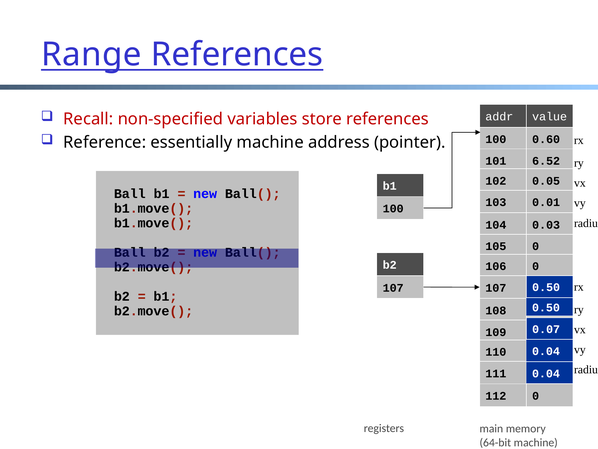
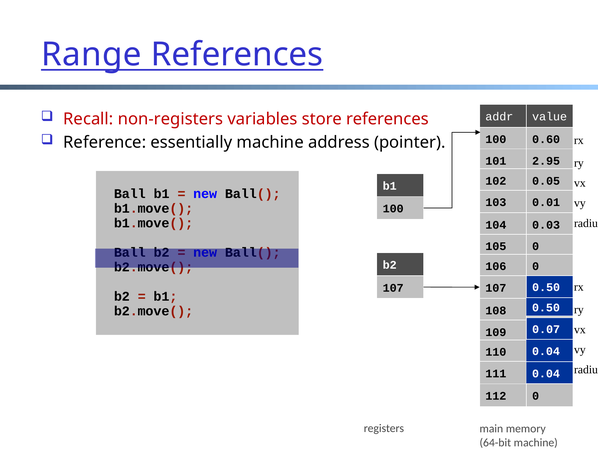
non-specified: non-specified -> non-registers
6.52: 6.52 -> 2.95
